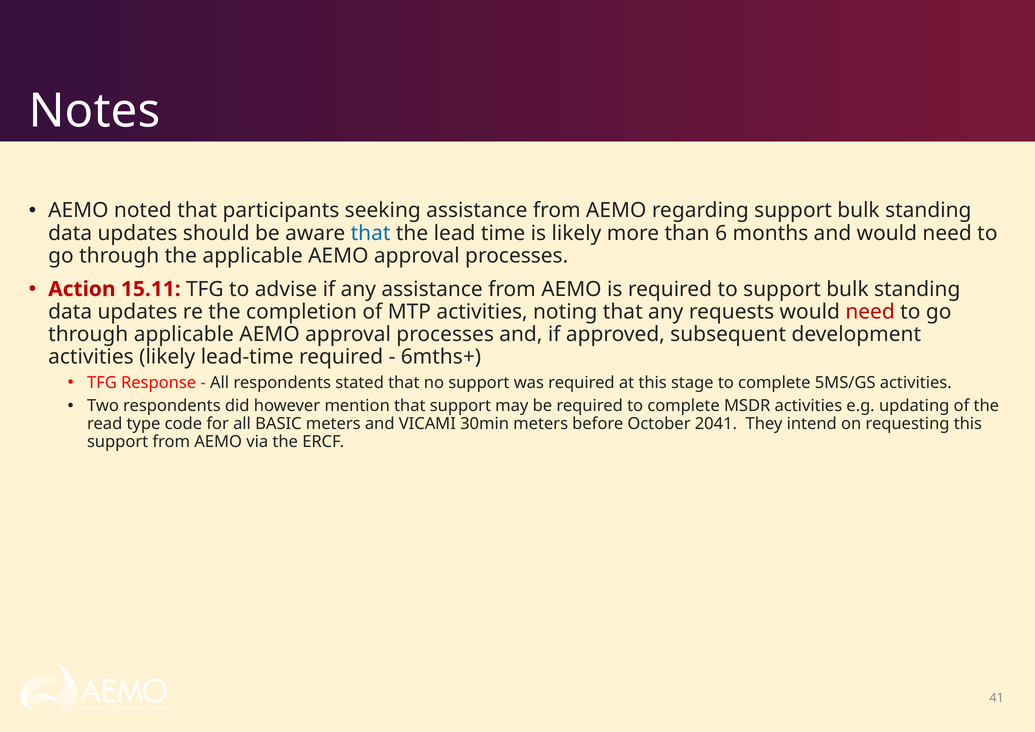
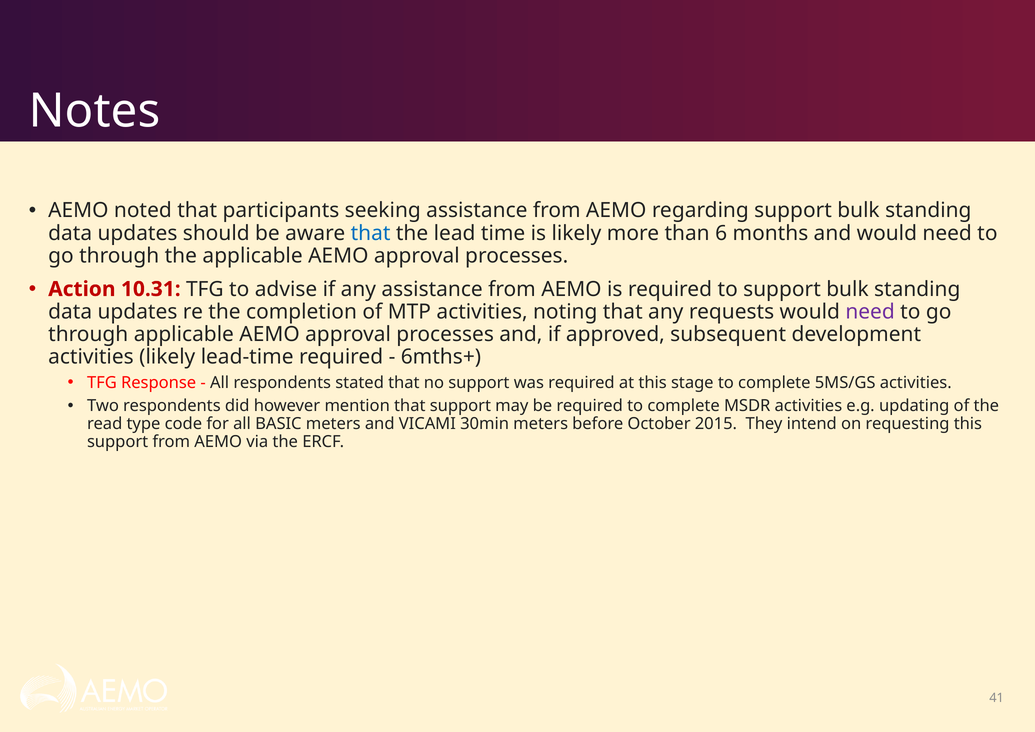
15.11: 15.11 -> 10.31
need at (870, 312) colour: red -> purple
2041: 2041 -> 2015
